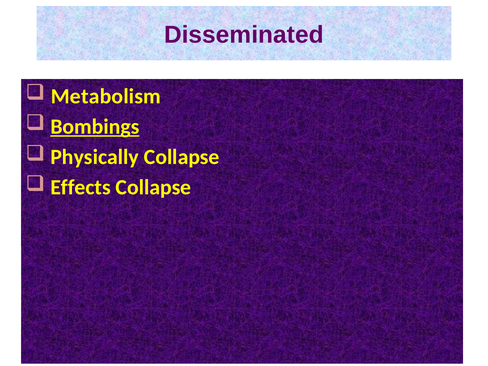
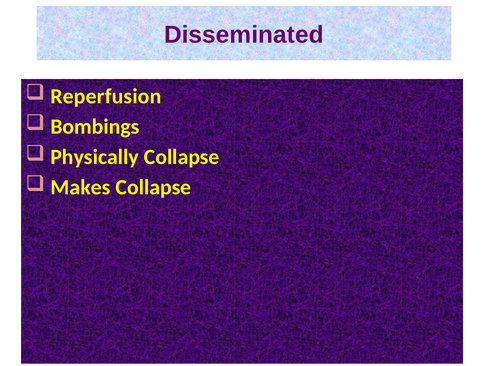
Metabolism: Metabolism -> Reperfusion
Bombings underline: present -> none
Effects: Effects -> Makes
